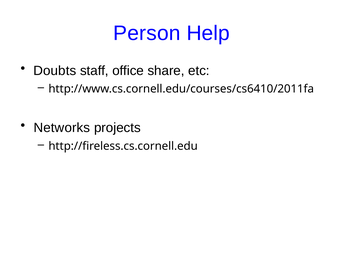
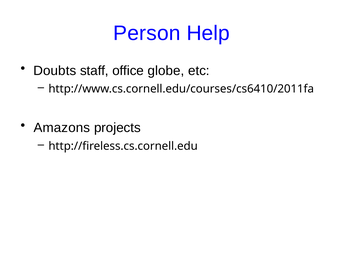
share: share -> globe
Networks: Networks -> Amazons
